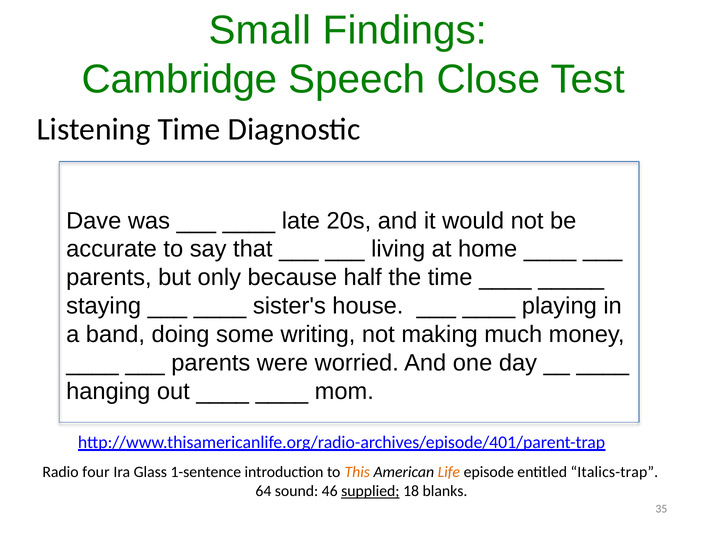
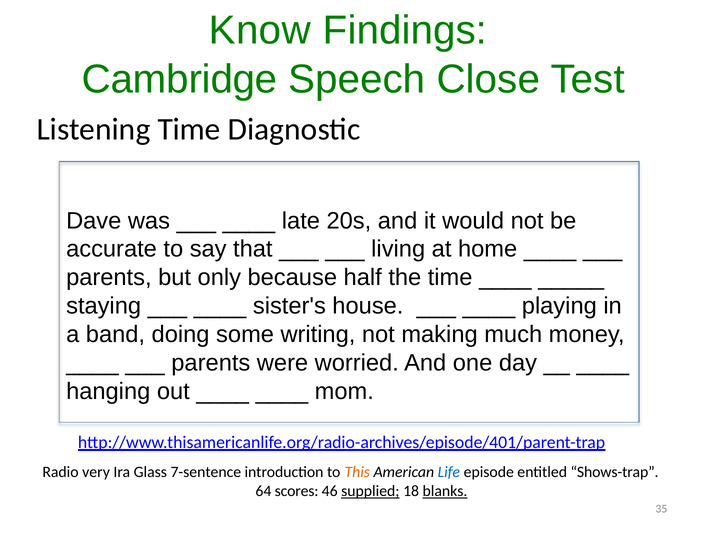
Small: Small -> Know
four: four -> very
1-sentence: 1-sentence -> 7-sentence
Life colour: orange -> blue
Italics-trap: Italics-trap -> Shows-trap
sound: sound -> scores
blanks underline: none -> present
